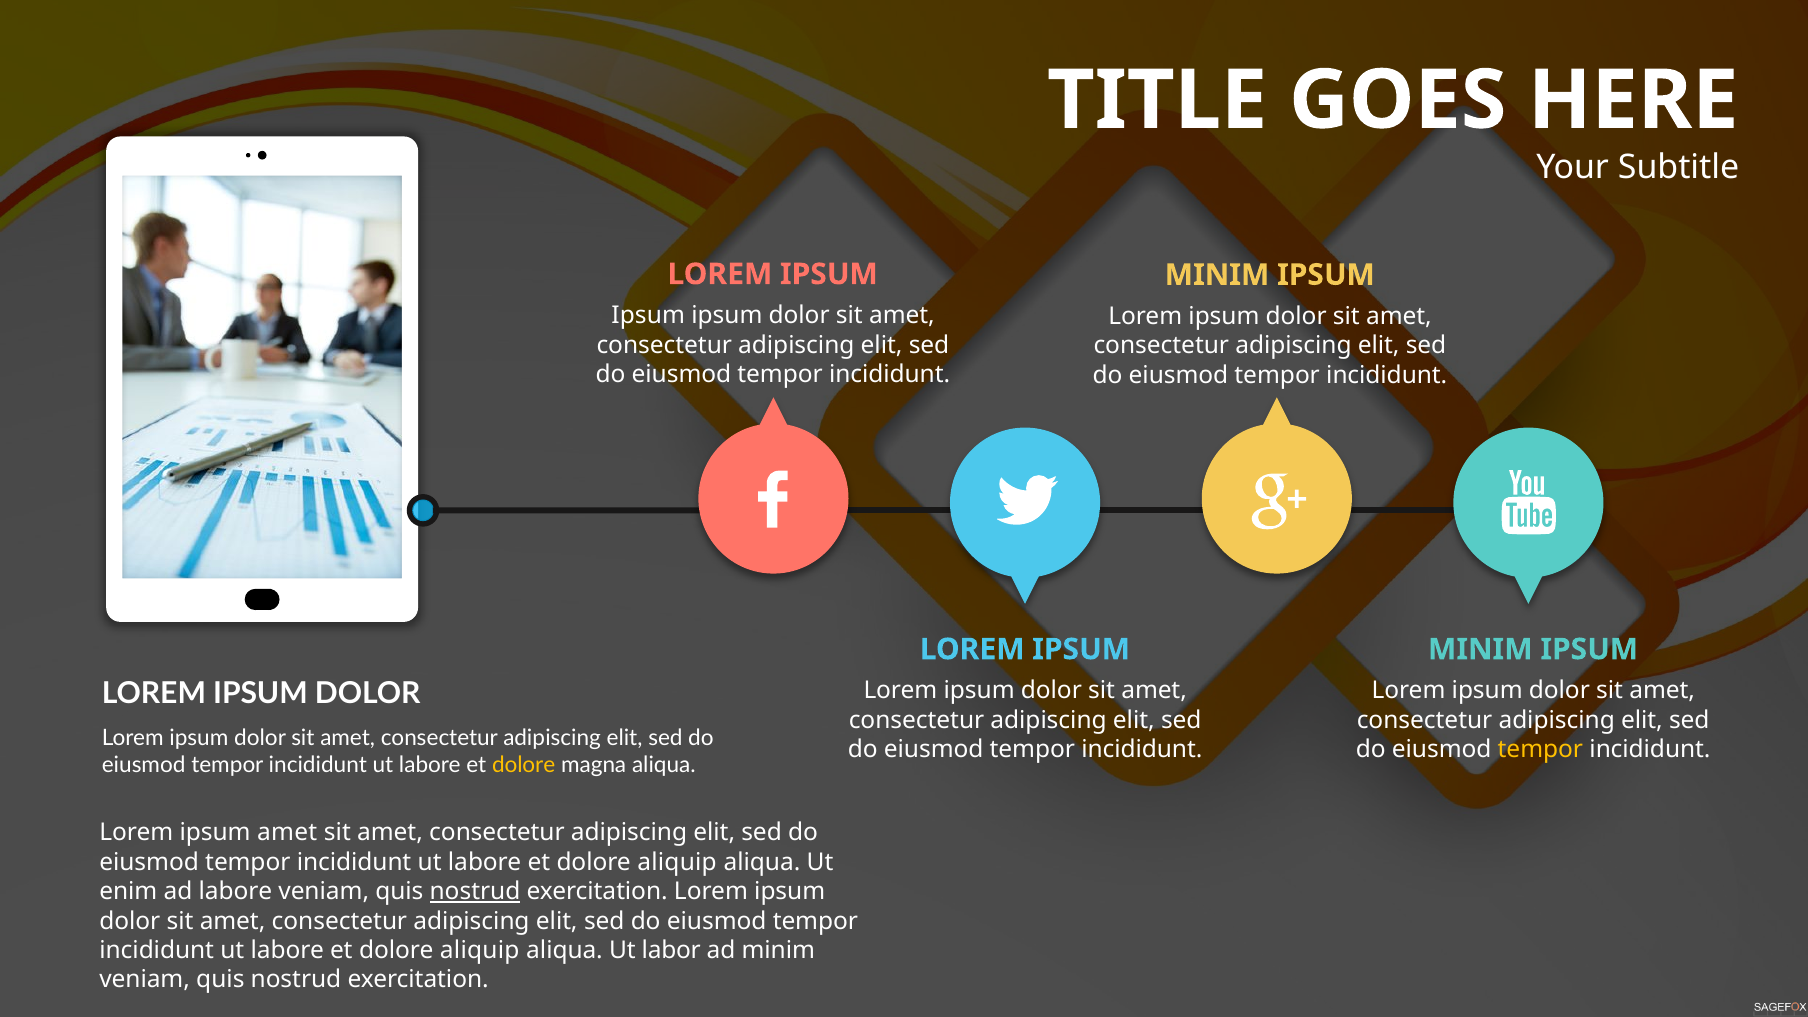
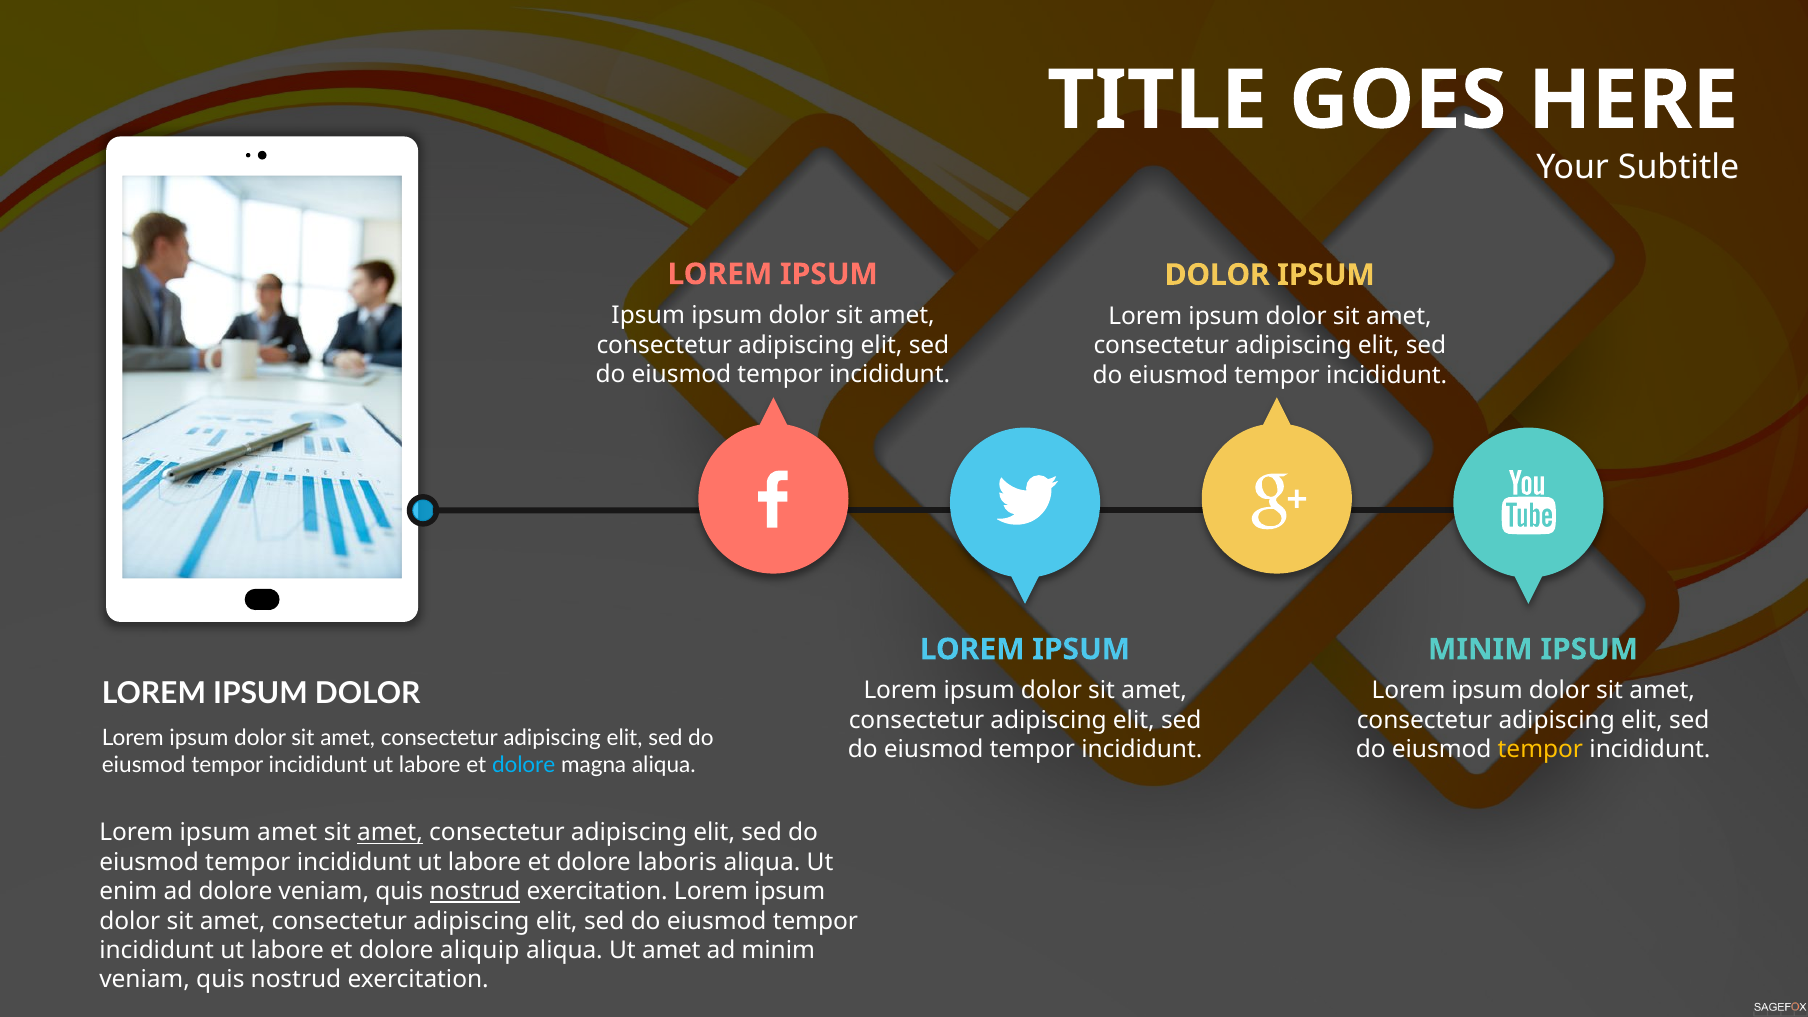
MINIM at (1217, 275): MINIM -> DOLOR
dolore at (524, 765) colour: yellow -> light blue
amet at (390, 833) underline: none -> present
aliquip at (677, 862): aliquip -> laboris
ad labore: labore -> dolore
Ut labor: labor -> amet
